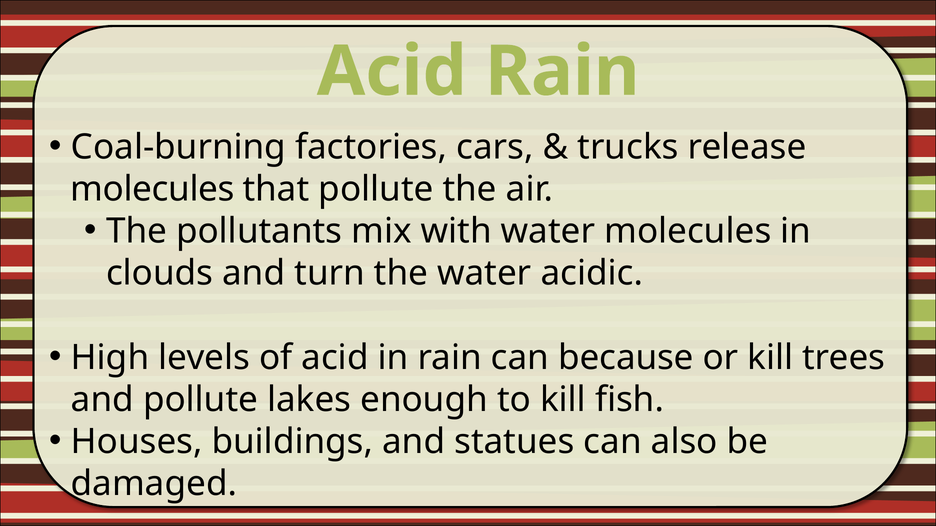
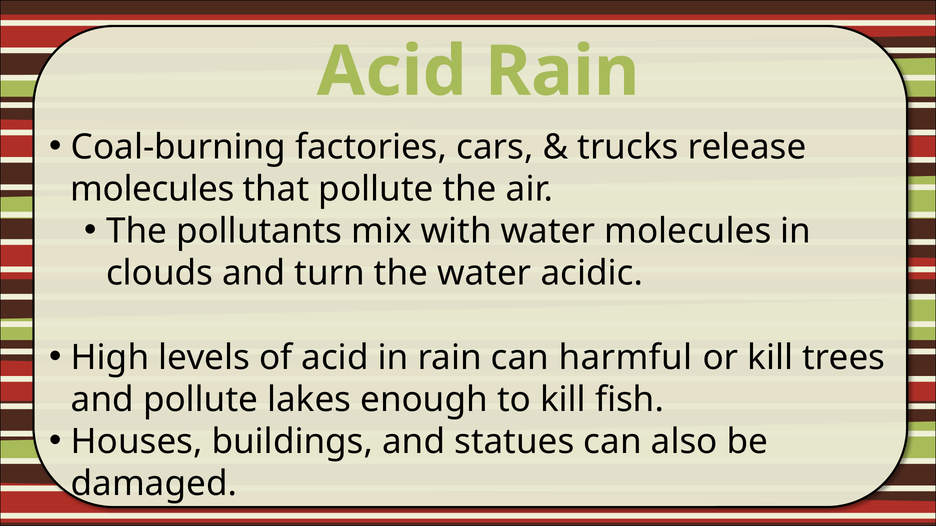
because: because -> harmful
